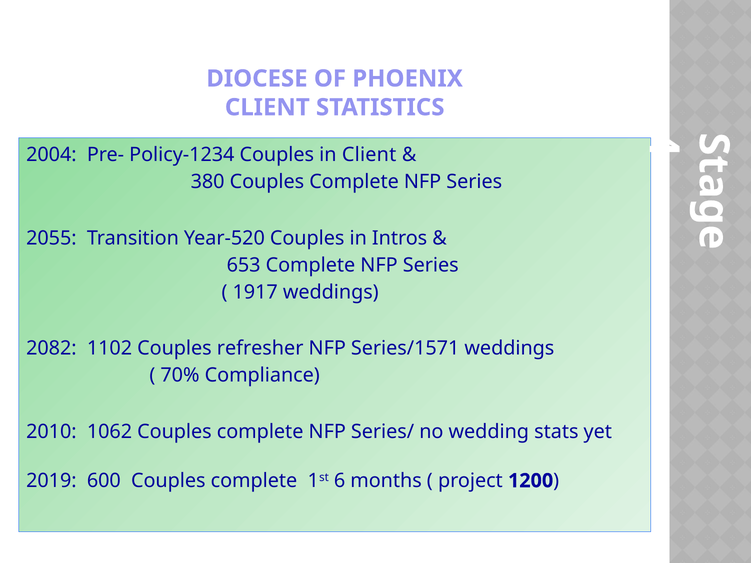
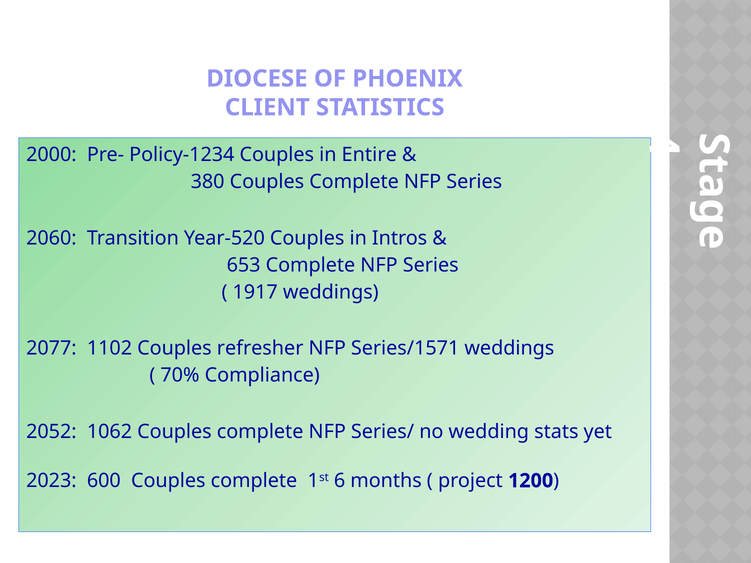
2004: 2004 -> 2000
in Client: Client -> Entire
2055: 2055 -> 2060
2082: 2082 -> 2077
2010: 2010 -> 2052
2019: 2019 -> 2023
